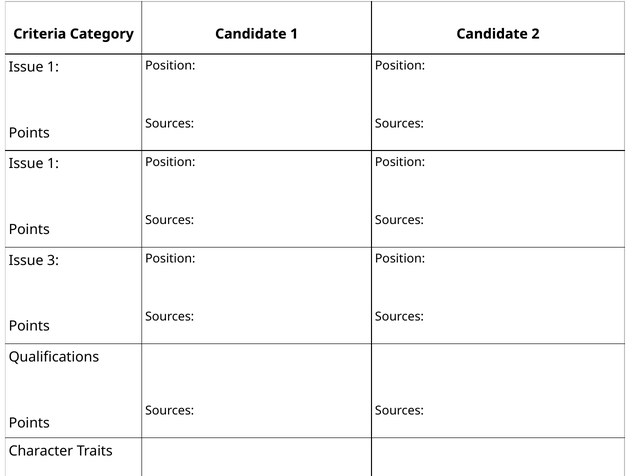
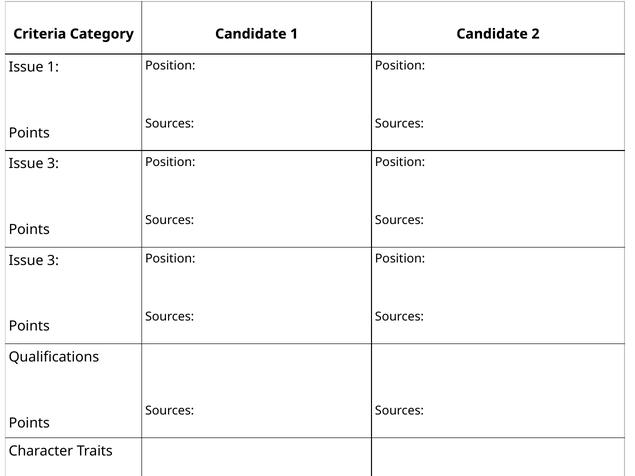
1 at (53, 164): 1 -> 3
